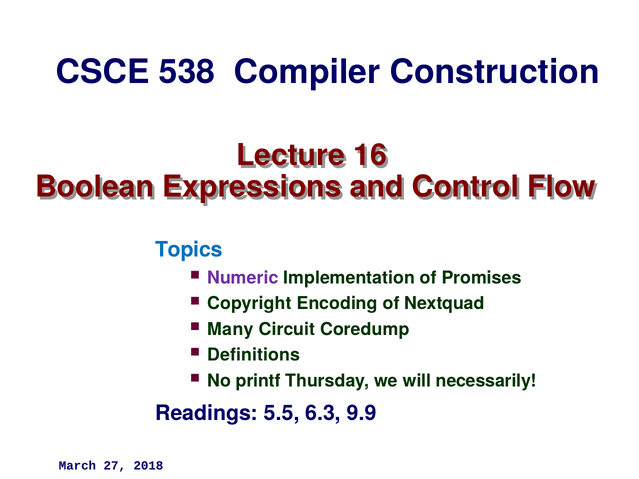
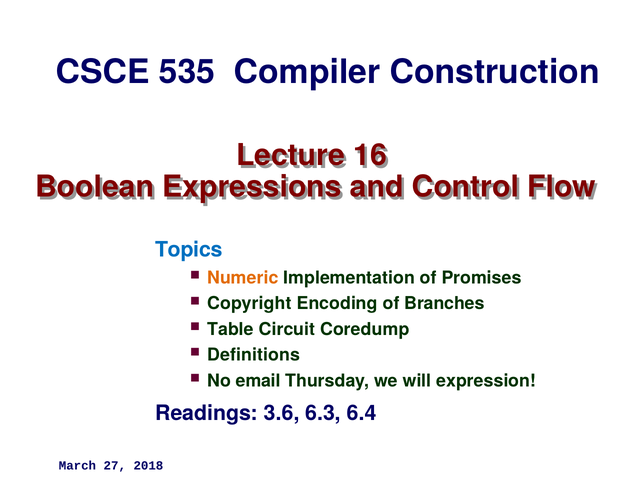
538: 538 -> 535
Numeric colour: purple -> orange
Nextquad: Nextquad -> Branches
Many: Many -> Table
printf: printf -> email
necessarily: necessarily -> expression
5.5: 5.5 -> 3.6
9.9: 9.9 -> 6.4
